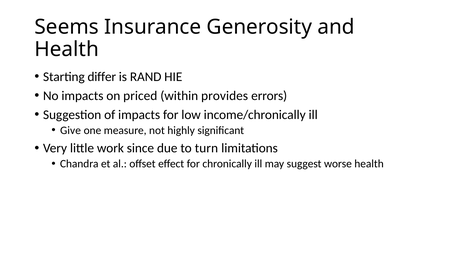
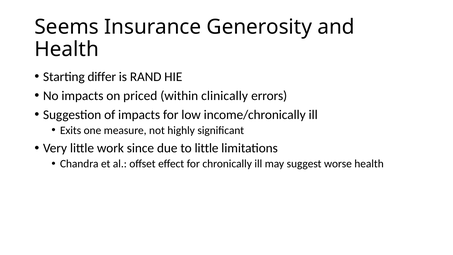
provides: provides -> clinically
Give: Give -> Exits
to turn: turn -> little
